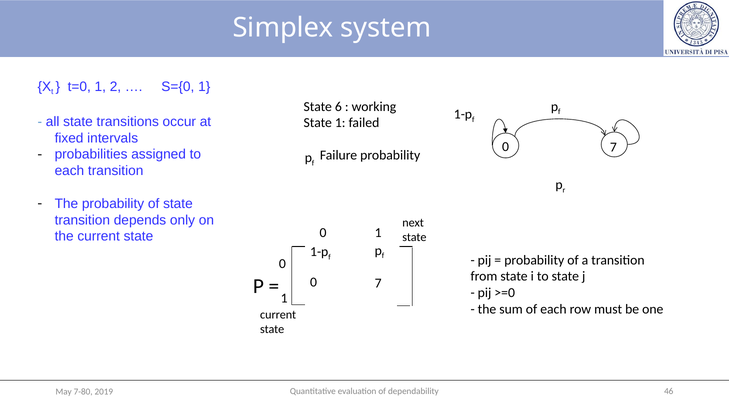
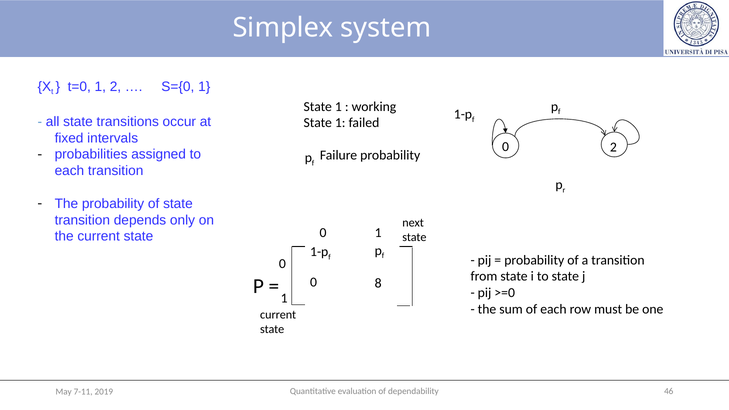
6 at (338, 107): 6 -> 1
7 at (613, 147): 7 -> 2
7 at (378, 283): 7 -> 8
7-80: 7-80 -> 7-11
